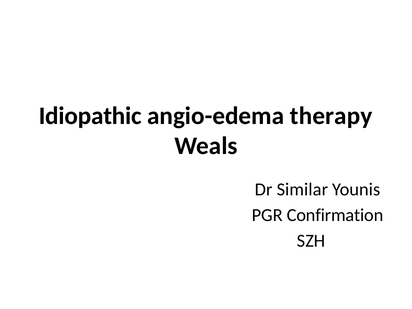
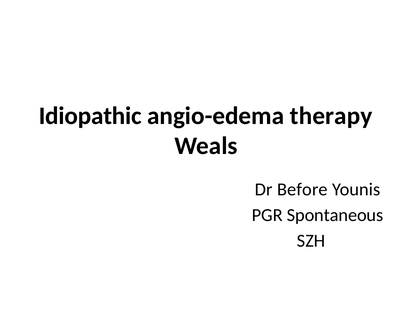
Similar: Similar -> Before
Confirmation: Confirmation -> Spontaneous
